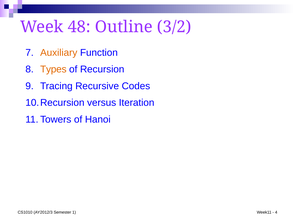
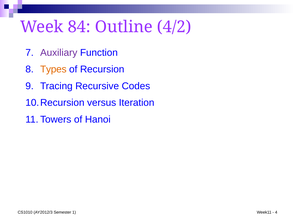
48: 48 -> 84
3/2: 3/2 -> 4/2
Auxiliary colour: orange -> purple
